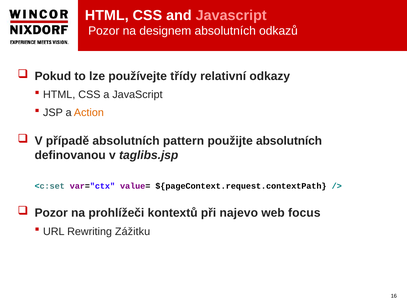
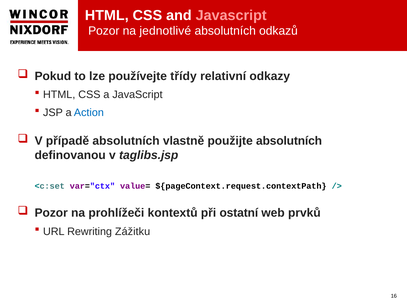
designem: designem -> jednotlivé
Action colour: orange -> blue
pattern: pattern -> vlastně
najevo: najevo -> ostatní
focus: focus -> prvků
